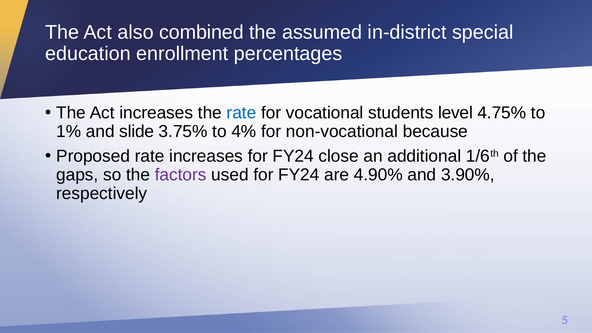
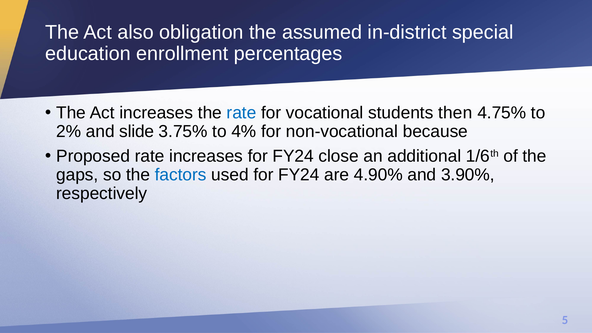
combined: combined -> obligation
level: level -> then
1%: 1% -> 2%
factors colour: purple -> blue
